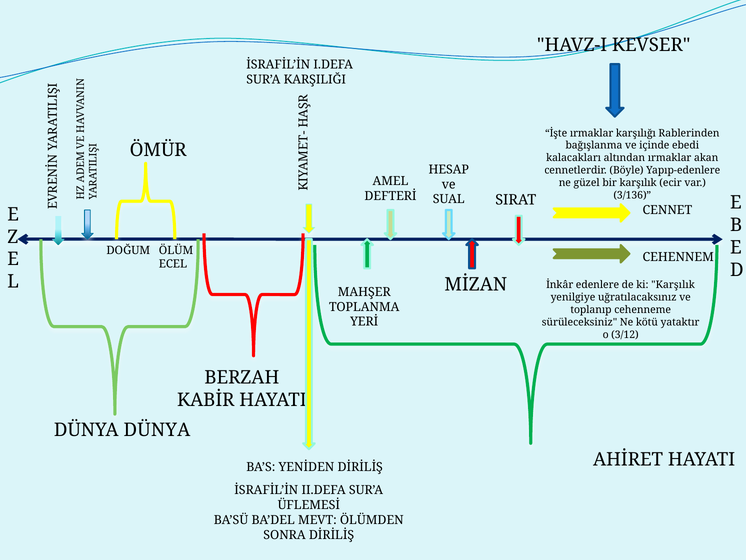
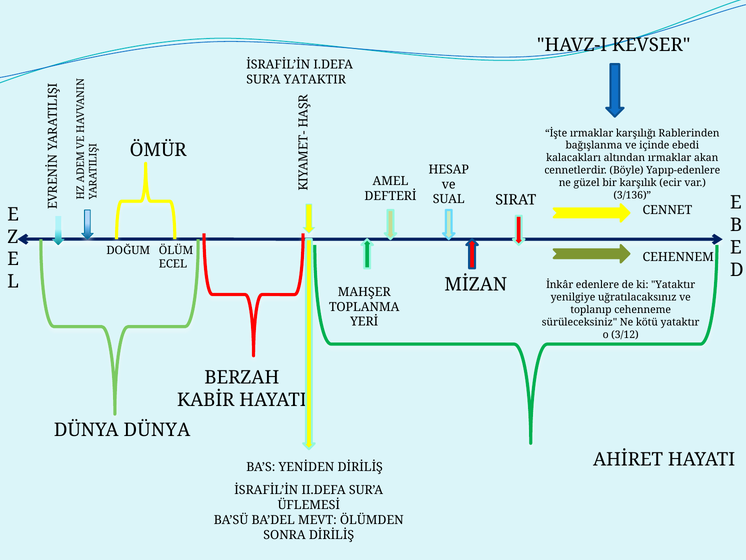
KARŞILIĞI: KARŞILIĞI -> YATAKTIR
ki Karşılık: Karşılık -> Yataktır
